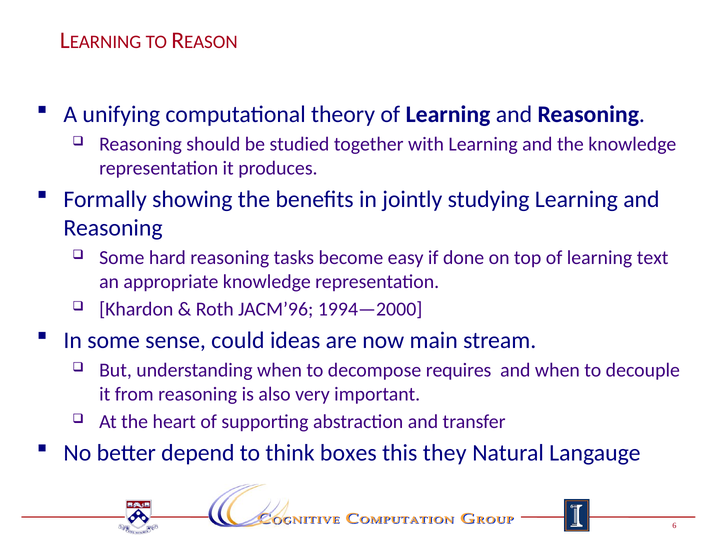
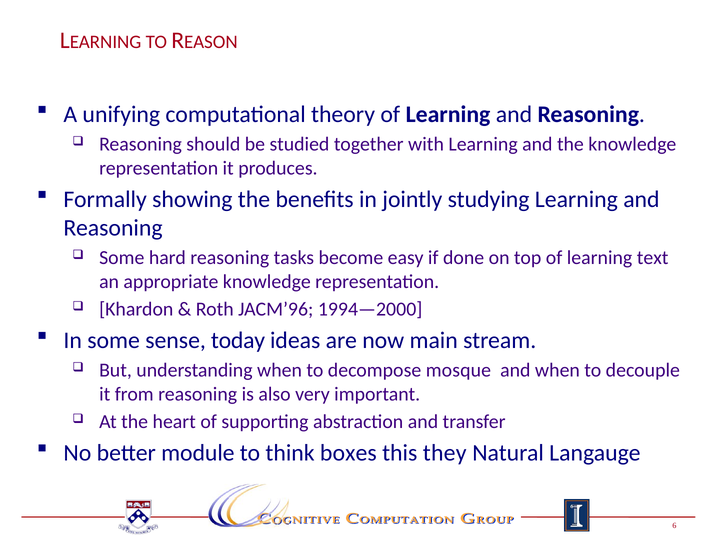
could: could -> today
requires: requires -> mosque
depend: depend -> module
